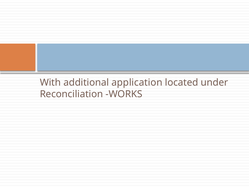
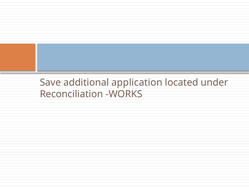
With: With -> Save
